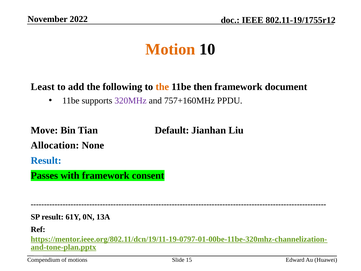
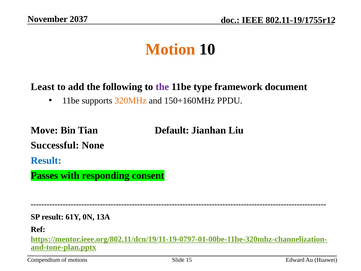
2022: 2022 -> 2037
the at (162, 87) colour: orange -> purple
then: then -> type
320MHz colour: purple -> orange
757+160MHz: 757+160MHz -> 150+160MHz
Allocation: Allocation -> Successful
with framework: framework -> responding
